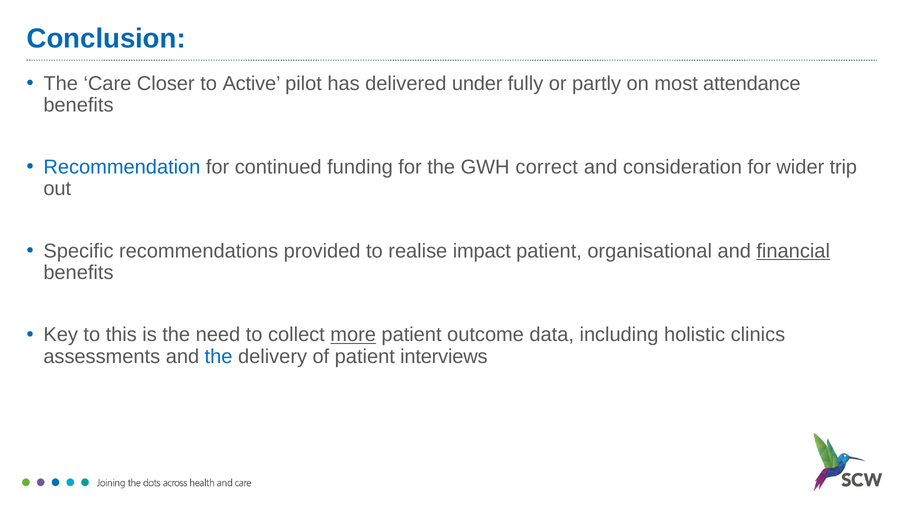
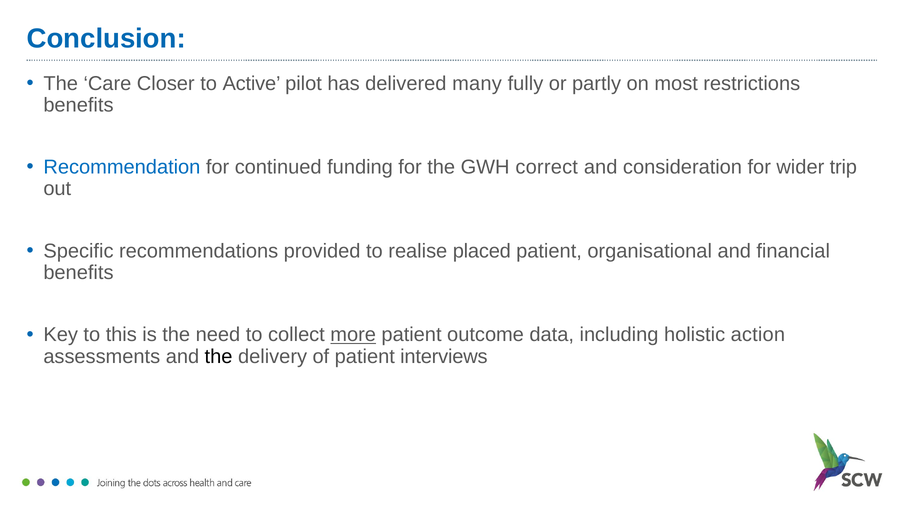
under: under -> many
attendance: attendance -> restrictions
impact: impact -> placed
financial underline: present -> none
clinics: clinics -> action
the at (219, 357) colour: blue -> black
